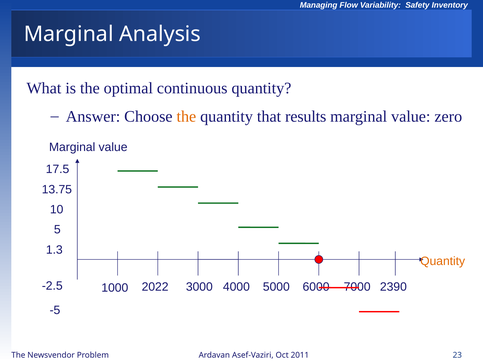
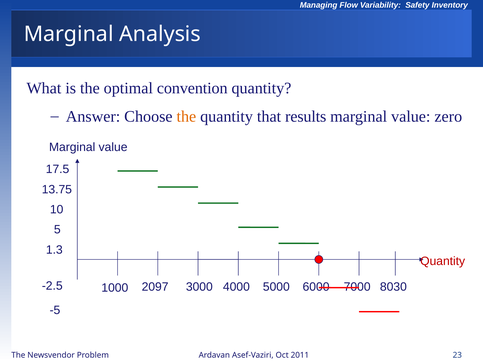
continuous: continuous -> convention
Quantity at (443, 261) colour: orange -> red
2022: 2022 -> 2097
2390: 2390 -> 8030
